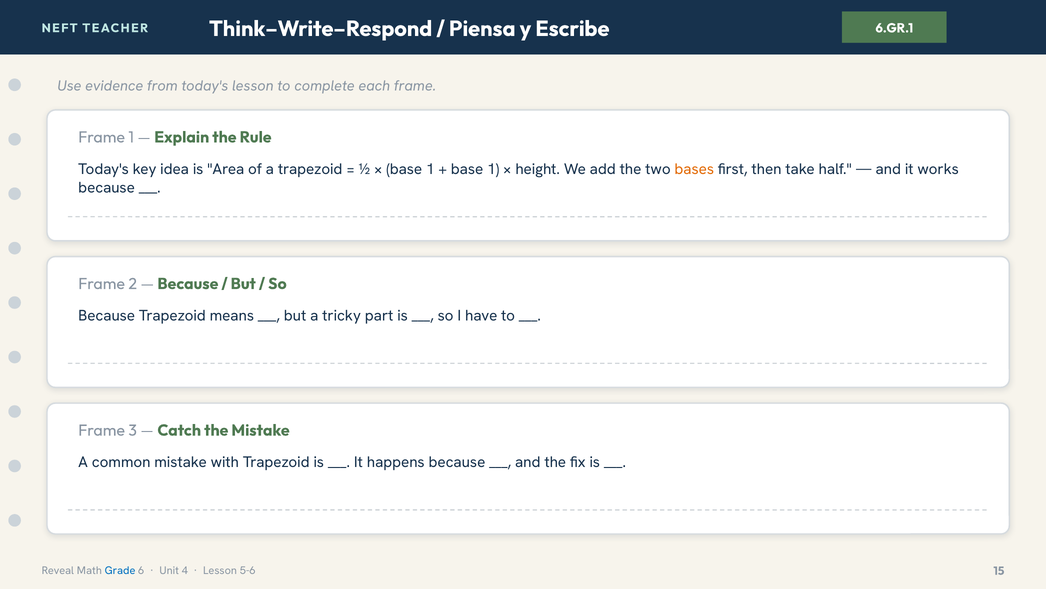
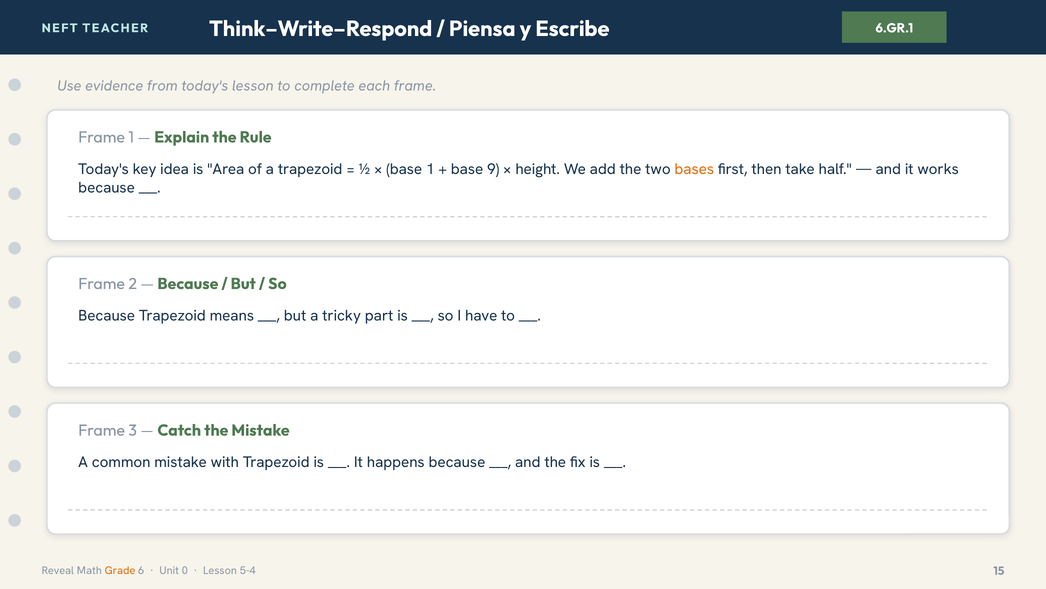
1 at (493, 169): 1 -> 9
Grade colour: blue -> orange
4: 4 -> 0
5-6: 5-6 -> 5-4
